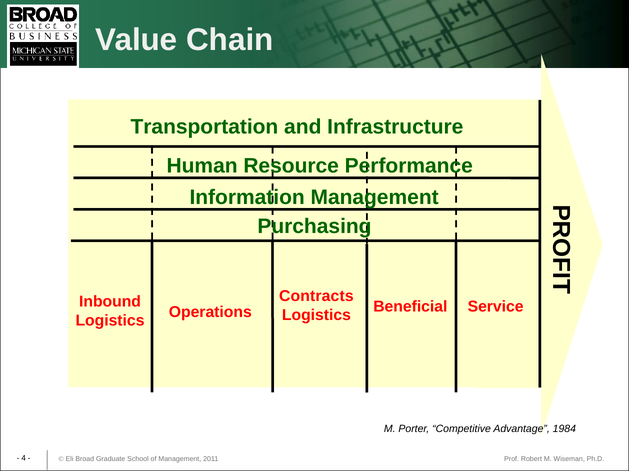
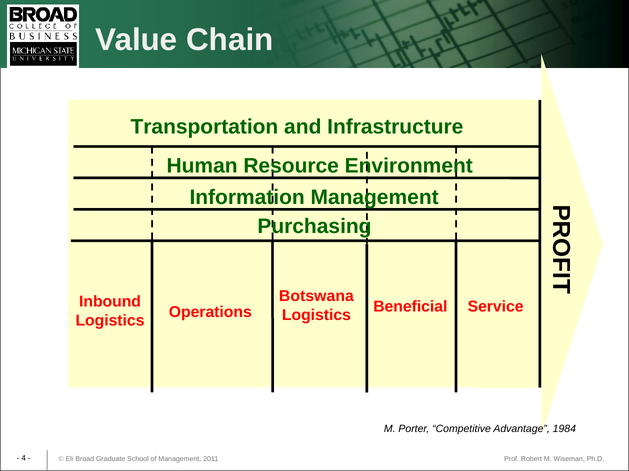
Performance: Performance -> Environment
Contracts: Contracts -> Botswana
